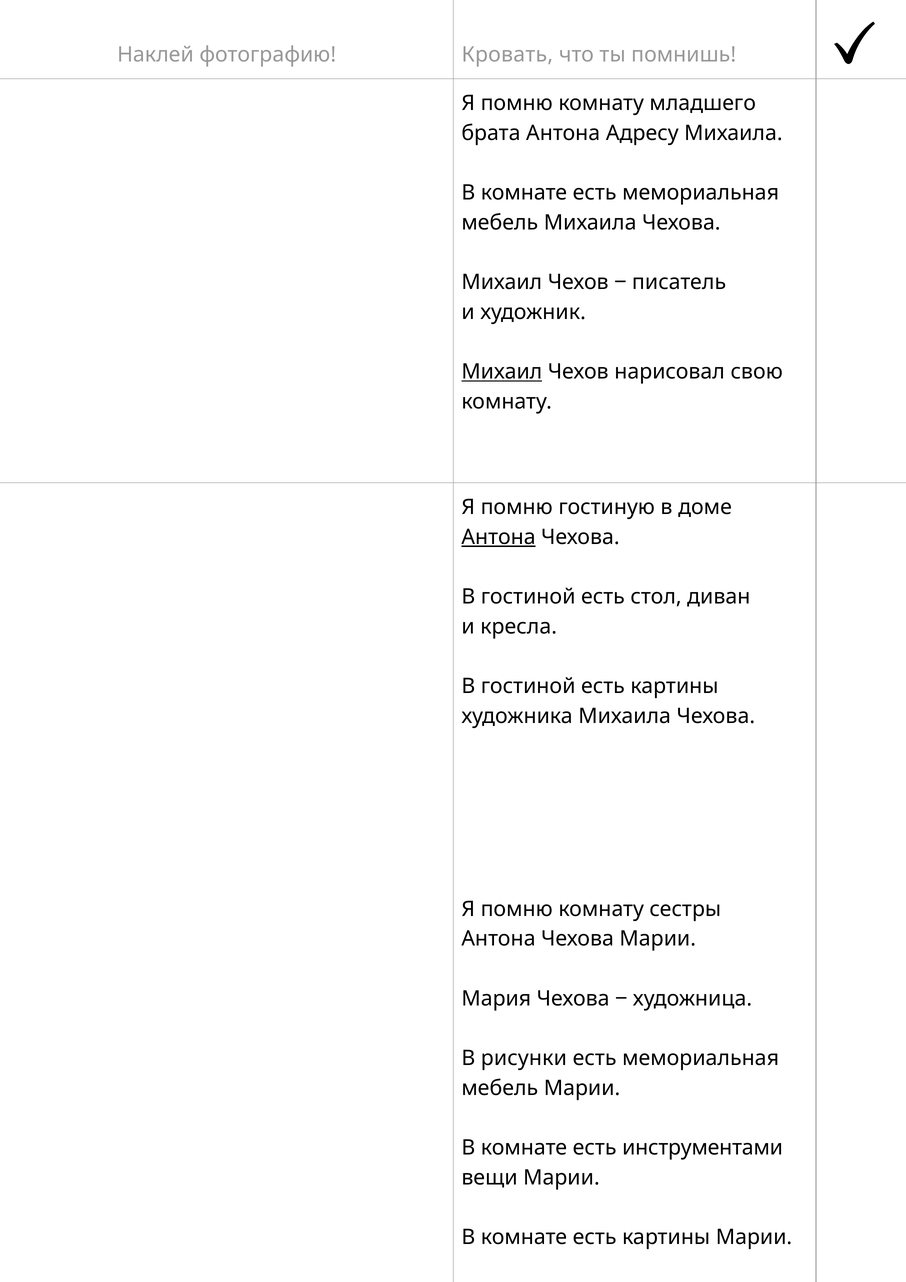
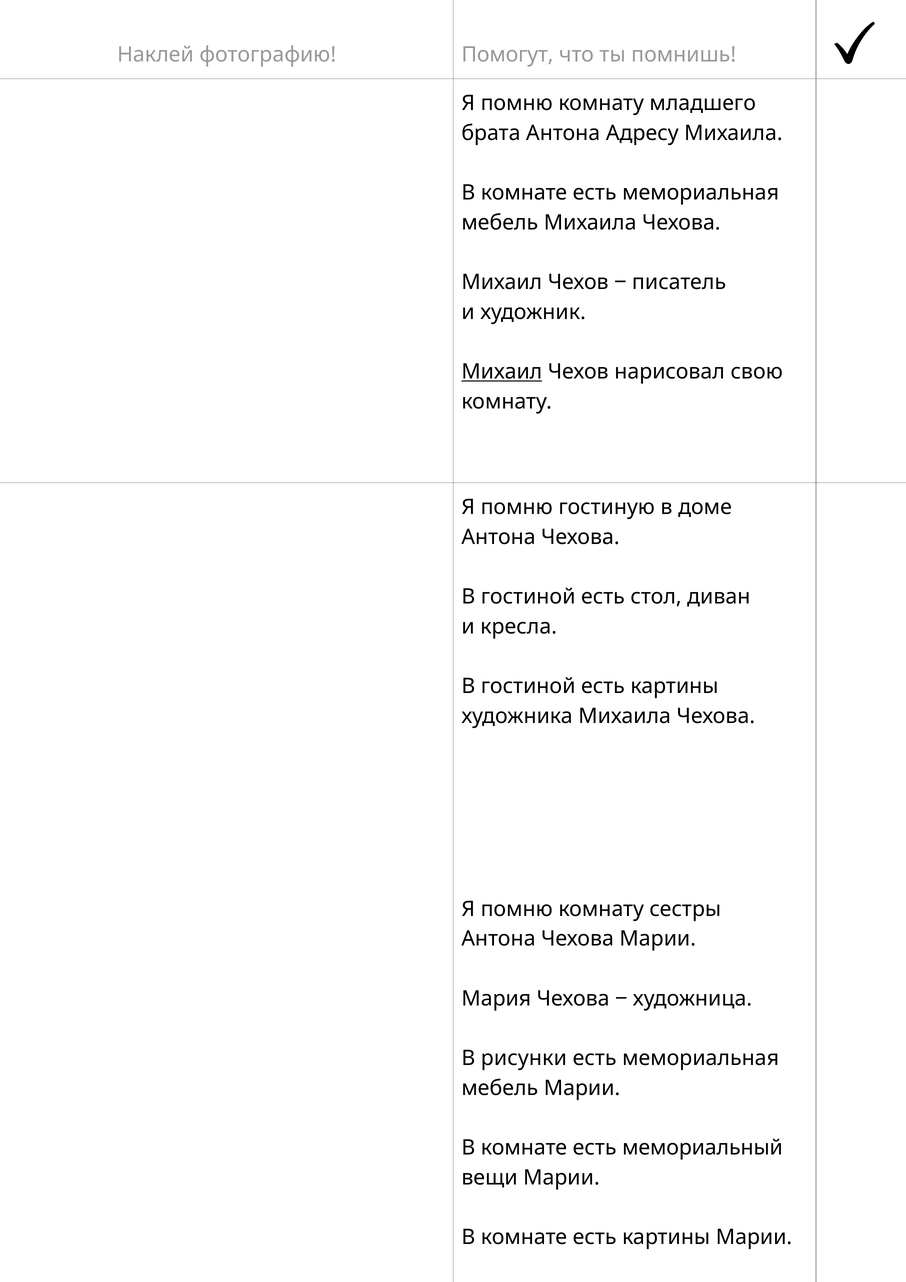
Кровать: Кровать -> Помогут
Антона at (499, 537) underline: present -> none
инструментами: инструментами -> мемориальный
